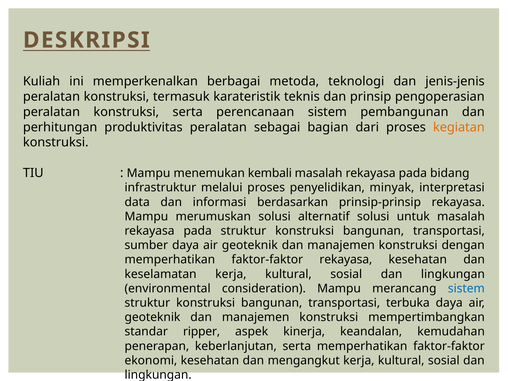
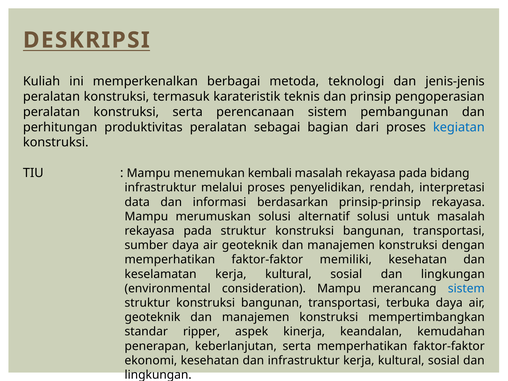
kegiatan colour: orange -> blue
minyak: minyak -> rendah
faktor-faktor rekayasa: rekayasa -> memiliki
dan mengangkut: mengangkut -> infrastruktur
